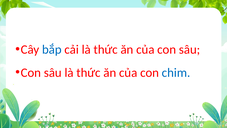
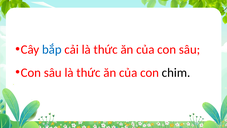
chim colour: blue -> black
